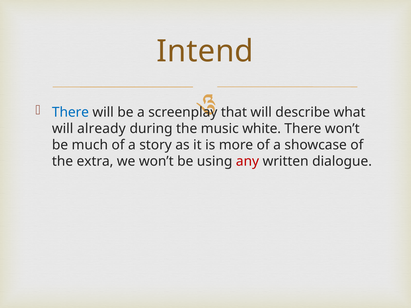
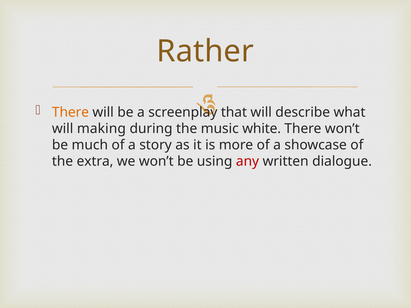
Intend: Intend -> Rather
There at (70, 112) colour: blue -> orange
already: already -> making
